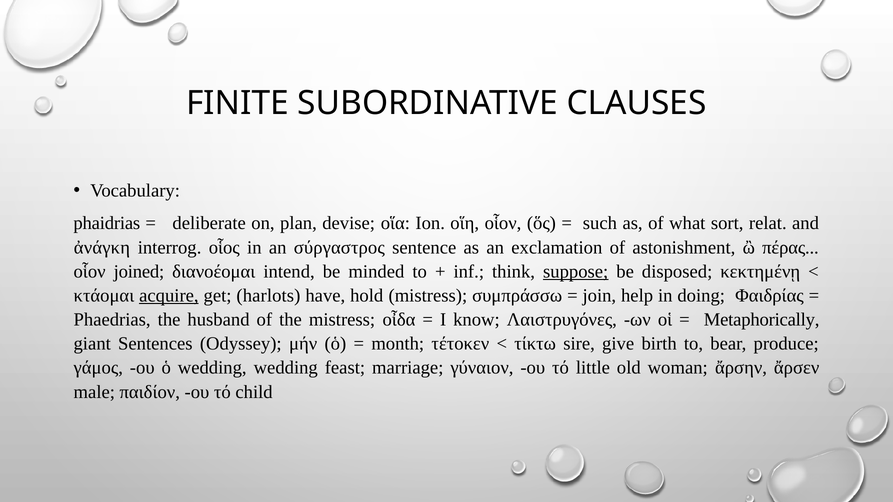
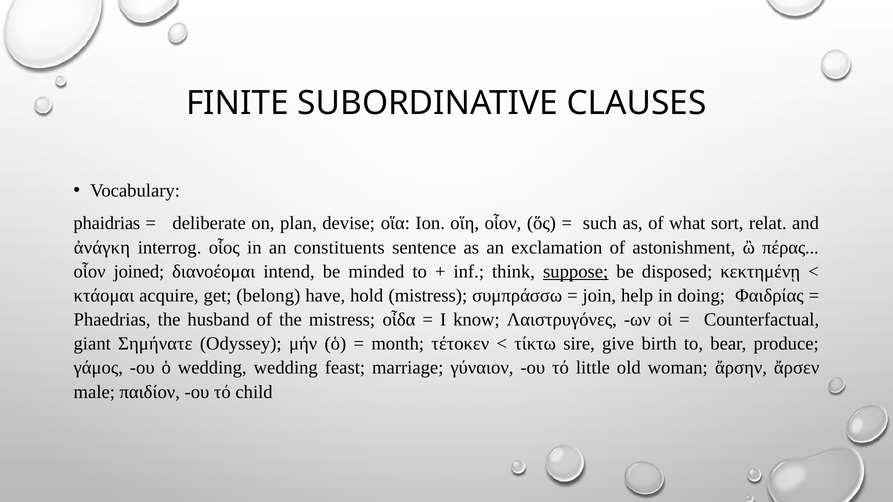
σύργαστρος: σύργαστρος -> constituents
acquire underline: present -> none
harlots: harlots -> belong
Metaphorically: Metaphorically -> Counterfactual
Sentences: Sentences -> Σημήνατε
